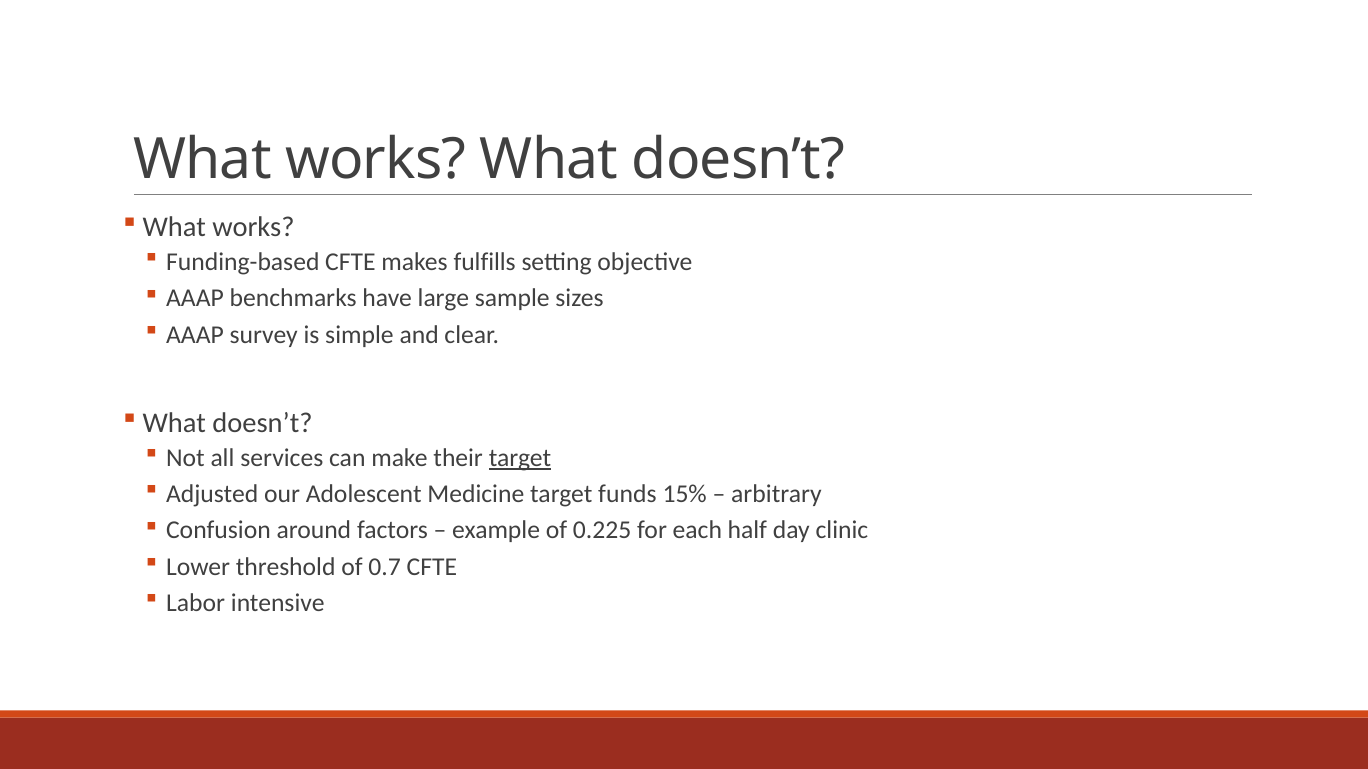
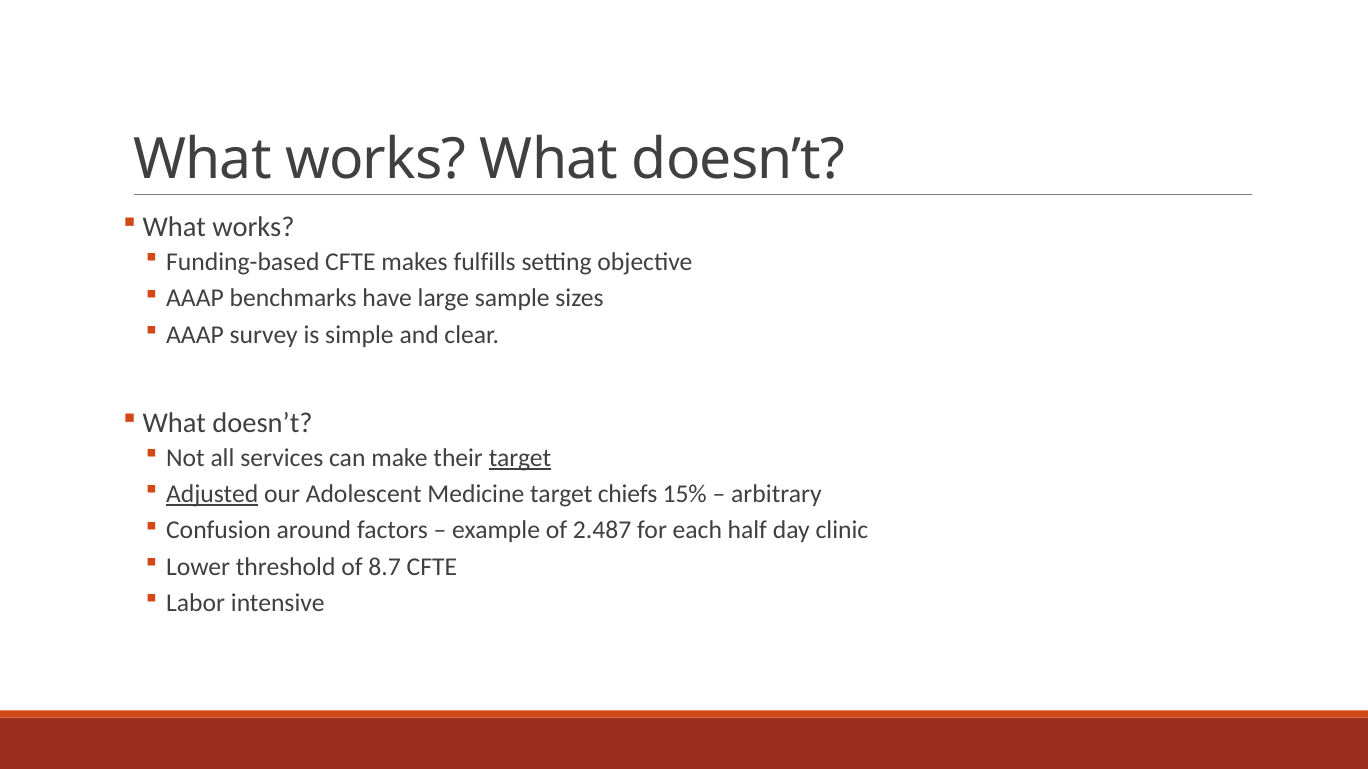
Adjusted underline: none -> present
funds: funds -> chiefs
0.225: 0.225 -> 2.487
0.7: 0.7 -> 8.7
